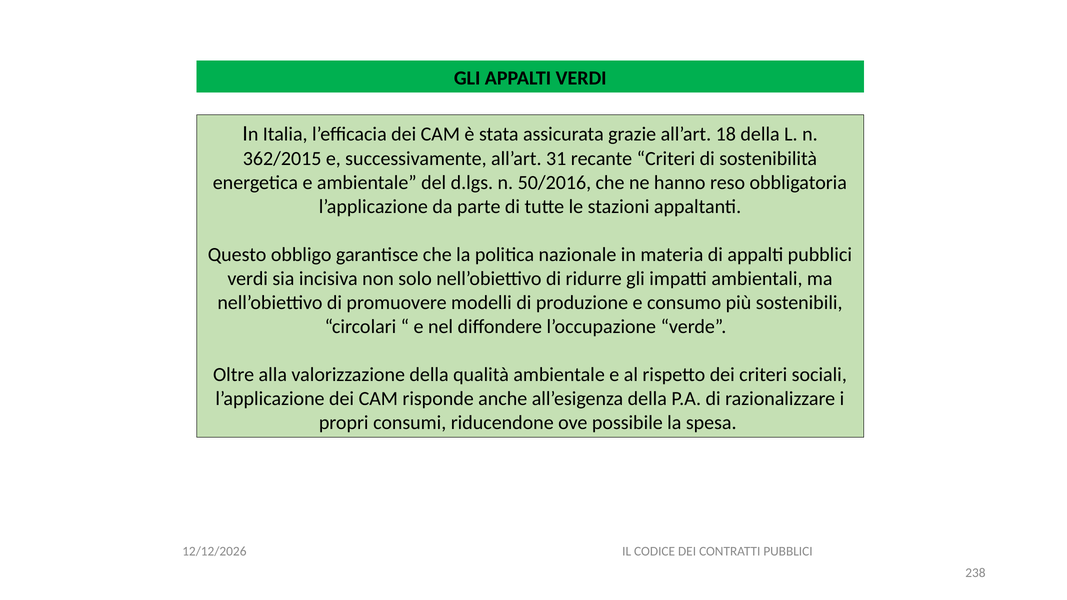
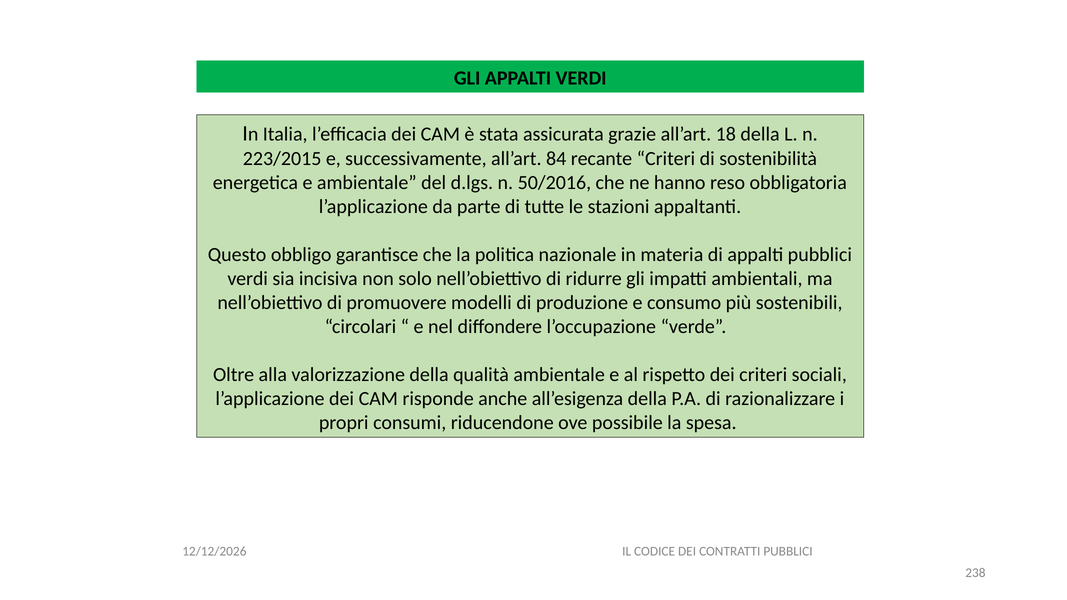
362/2015: 362/2015 -> 223/2015
31: 31 -> 84
